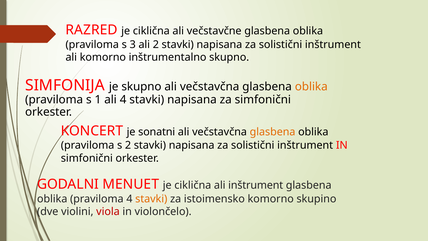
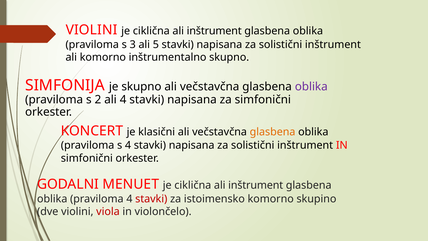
RAZRED at (92, 30): RAZRED -> VIOLINI
večstavčne at (214, 31): večstavčne -> inštrument
ali 2: 2 -> 5
oblika at (311, 87) colour: orange -> purple
1: 1 -> 2
sonatni: sonatni -> klasični
s 2: 2 -> 4
stavki at (151, 199) colour: orange -> red
